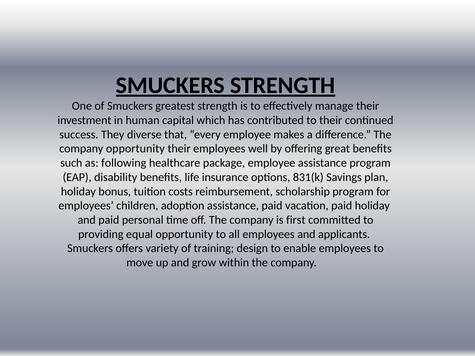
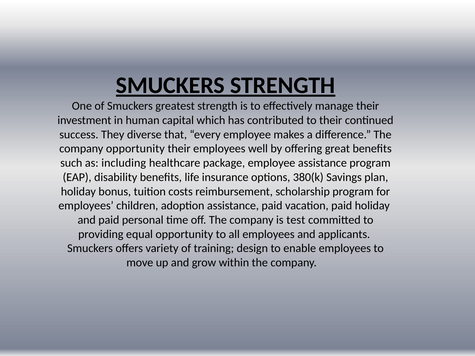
following: following -> including
831(k: 831(k -> 380(k
first: first -> test
